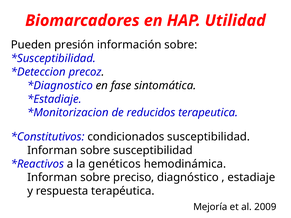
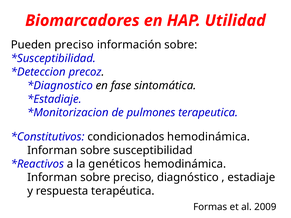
Pueden presión: presión -> preciso
reducidos: reducidos -> pulmones
condicionados susceptibilidad: susceptibilidad -> hemodinámica
Mejoría: Mejoría -> Formas
